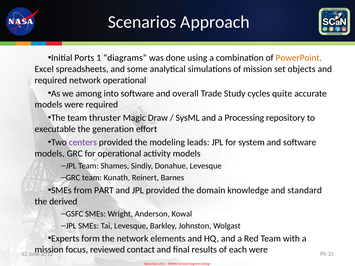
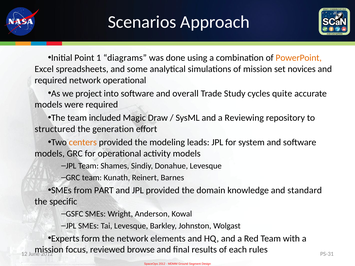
Ports: Ports -> Point
objects: objects -> novices
among: among -> project
thruster: thruster -> included
Processing: Processing -> Reviewing
executable: executable -> structured
centers colour: purple -> orange
derived: derived -> specific
contact: contact -> browse
each were: were -> rules
